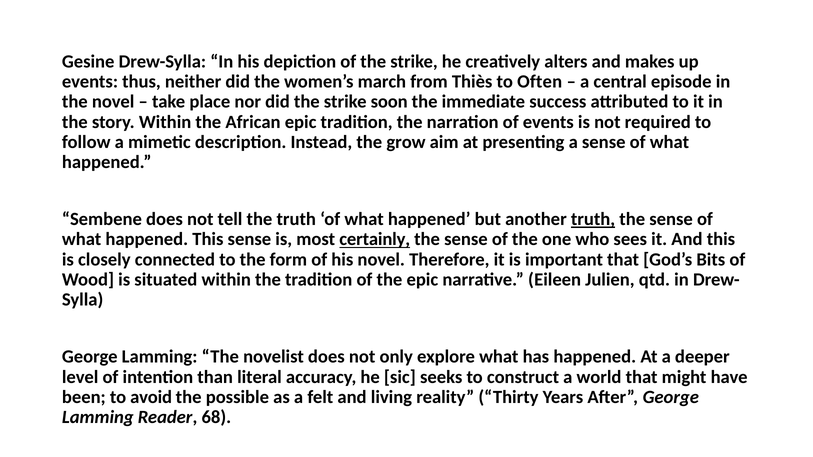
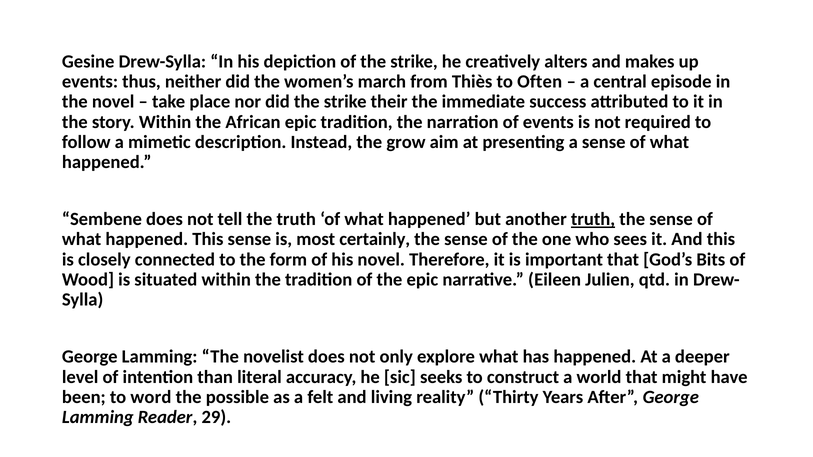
soon: soon -> their
certainly underline: present -> none
avoid: avoid -> word
68: 68 -> 29
